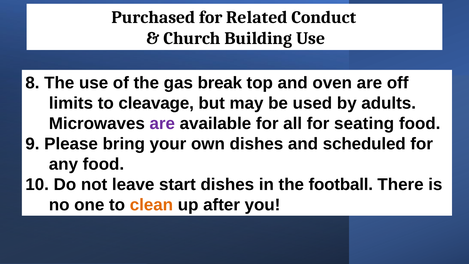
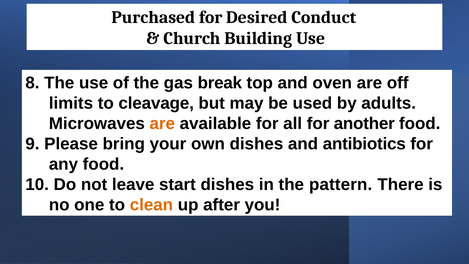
Related: Related -> Desired
are at (162, 124) colour: purple -> orange
seating: seating -> another
scheduled: scheduled -> antibiotics
football: football -> pattern
